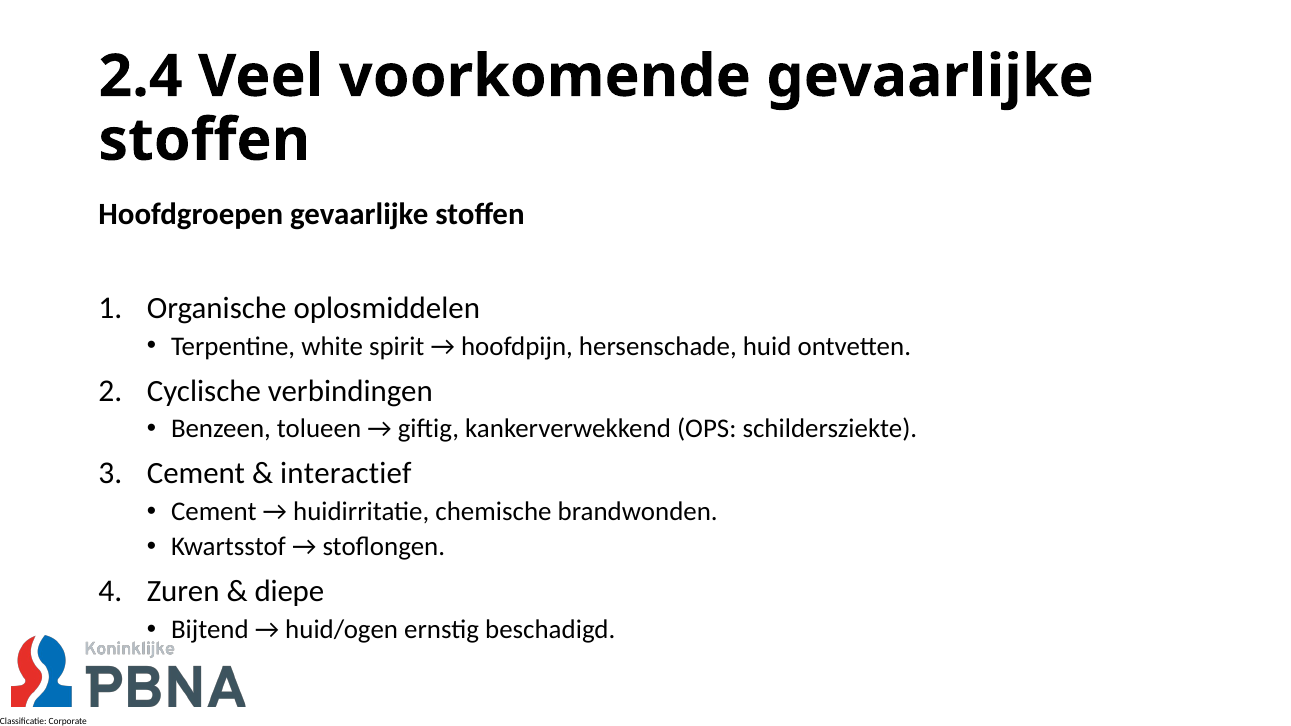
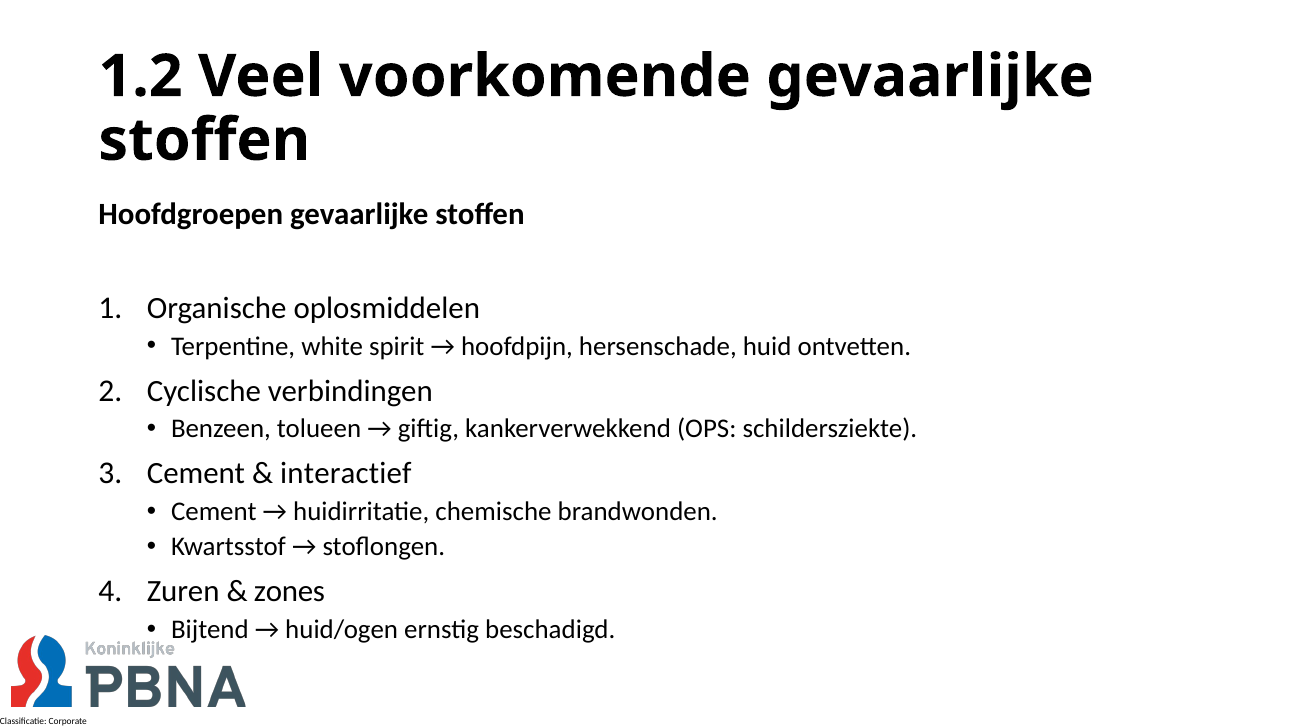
2.4: 2.4 -> 1.2
diepe: diepe -> zones
